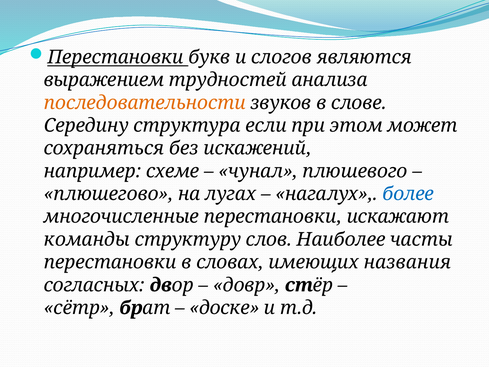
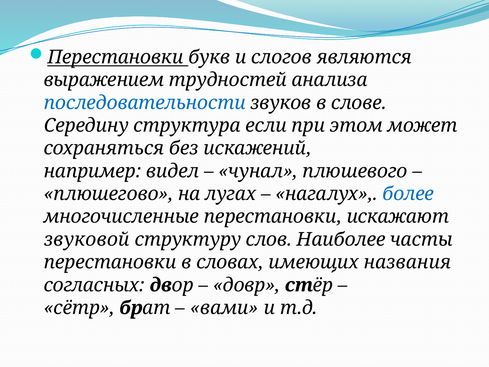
последовательности colour: orange -> blue
схеме: схеме -> видел
команды: команды -> звуковой
доске: доске -> вами
